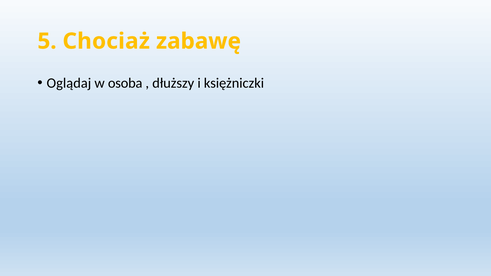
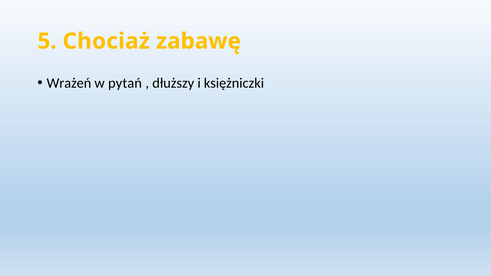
Oglądaj: Oglądaj -> Wrażeń
osoba: osoba -> pytań
